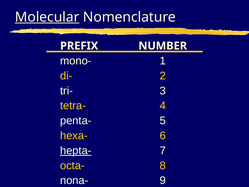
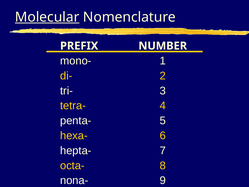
hepta- underline: present -> none
